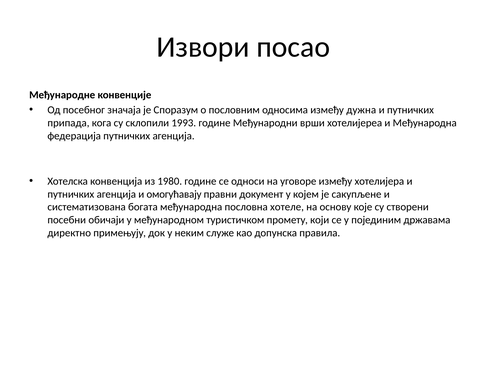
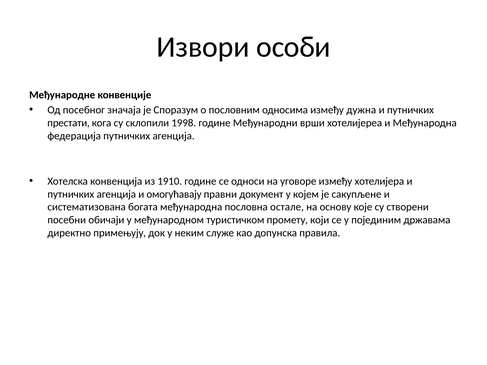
посао: посао -> особи
припада: припада -> престати
1993: 1993 -> 1998
1980: 1980 -> 1910
хотеле: хотеле -> остале
